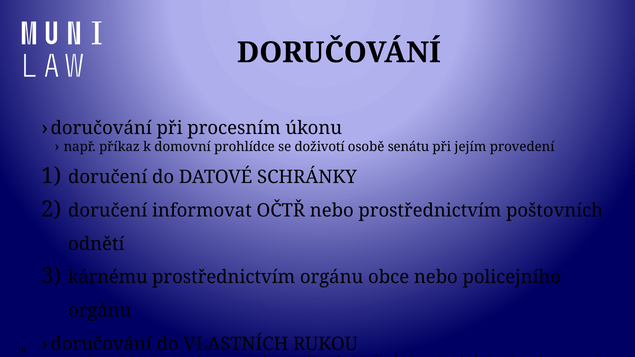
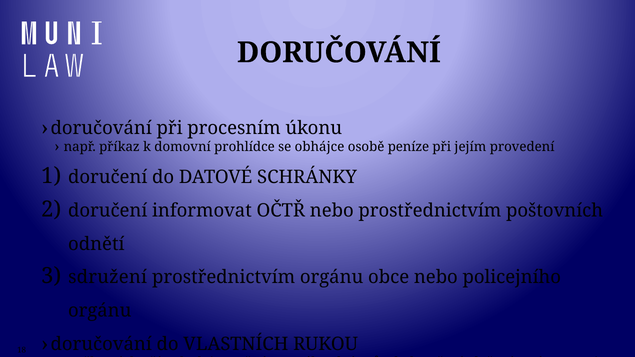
doživotí: doživotí -> obhájce
senátu: senátu -> peníze
kárnému: kárnému -> sdružení
